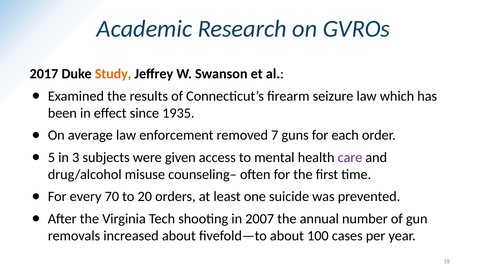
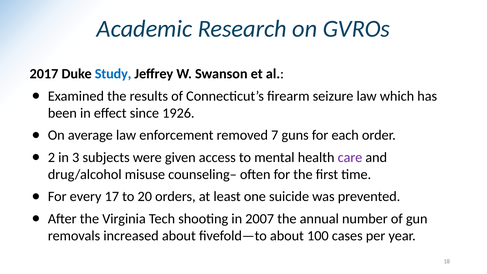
Study colour: orange -> blue
1935: 1935 -> 1926
5: 5 -> 2
70: 70 -> 17
